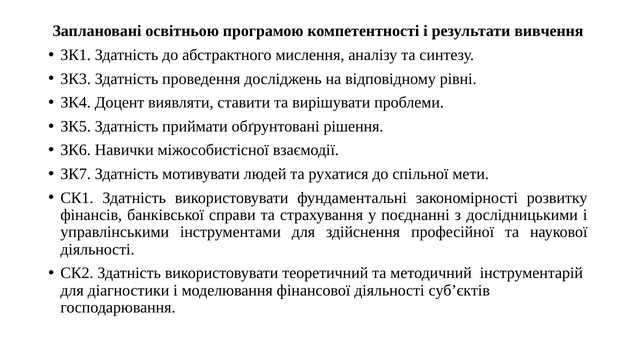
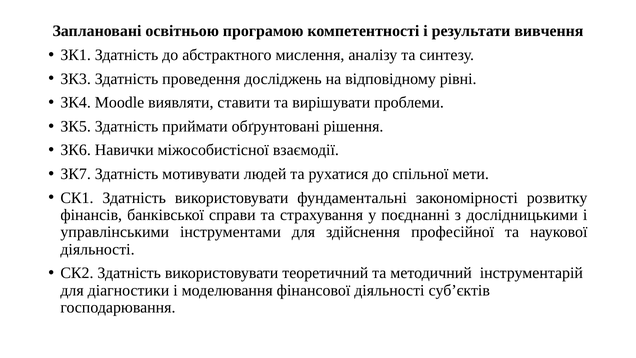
Доцент: Доцент -> Moodle
